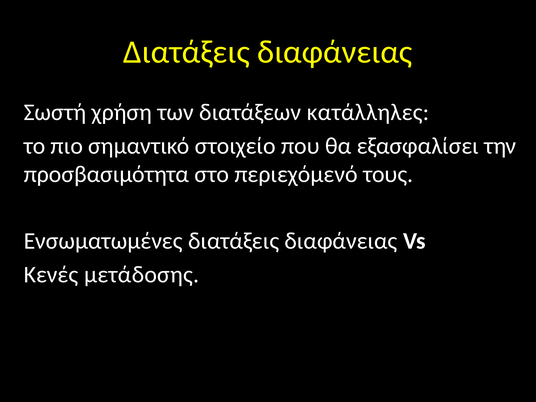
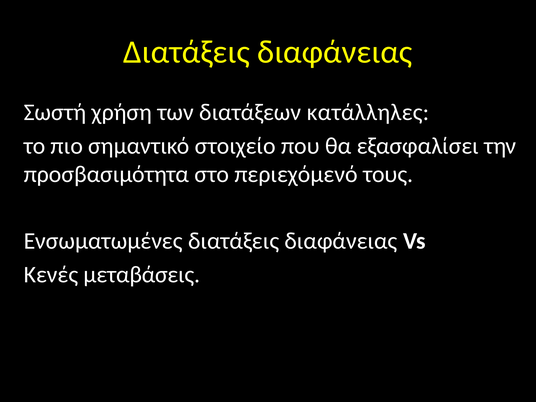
μετάδοσης: μετάδοσης -> μεταβάσεις
